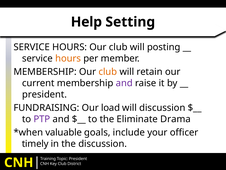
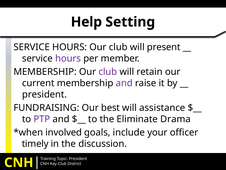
posting: posting -> present
hours at (68, 58) colour: orange -> purple
club at (108, 72) colour: orange -> purple
load: load -> best
will discussion: discussion -> assistance
valuable: valuable -> involved
